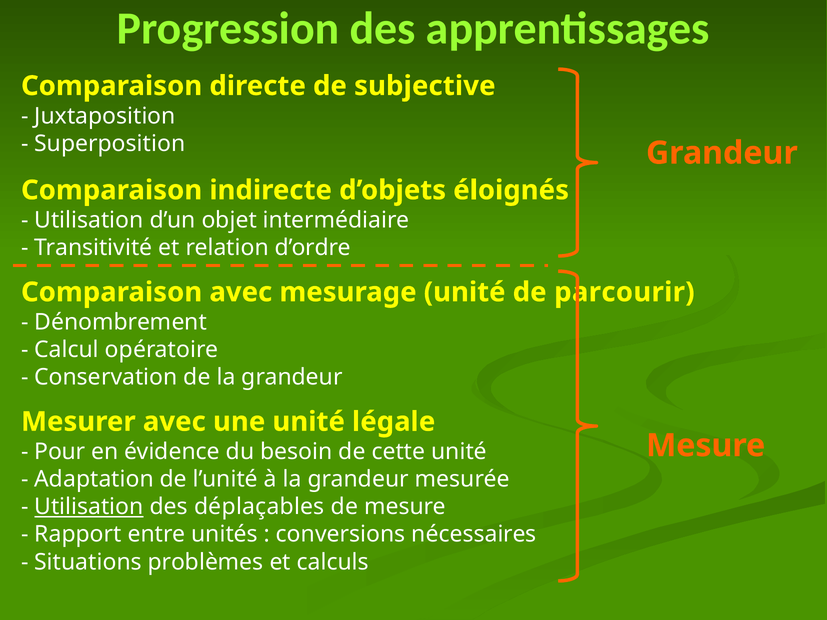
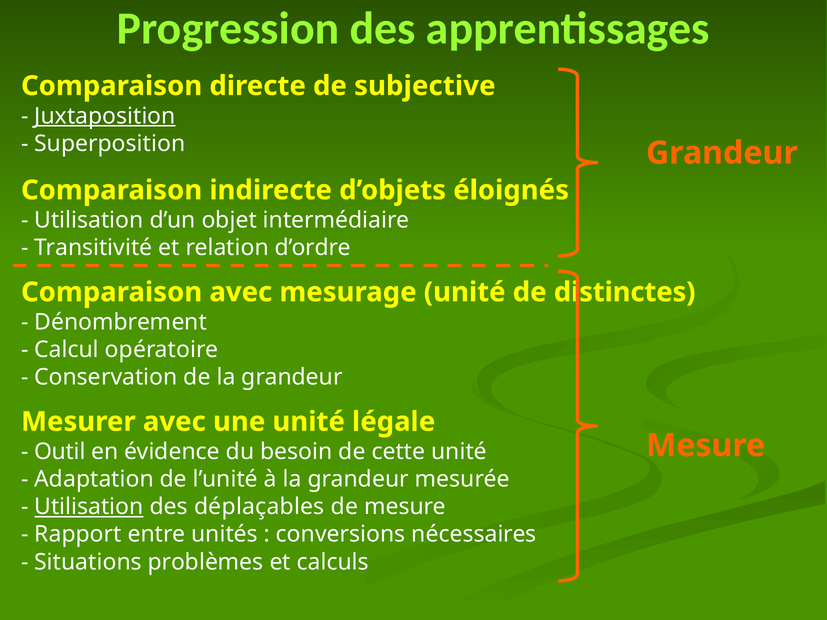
Juxtaposition underline: none -> present
parcourir: parcourir -> distinctes
Pour: Pour -> Outil
